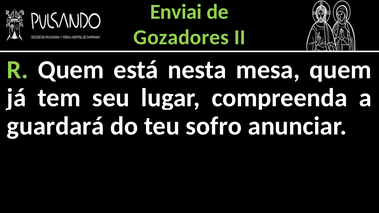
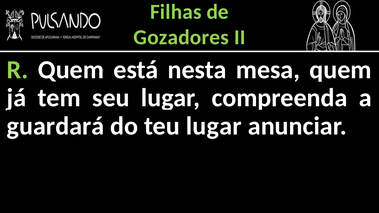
Enviai: Enviai -> Filhas
teu sofro: sofro -> lugar
